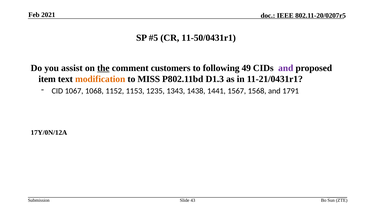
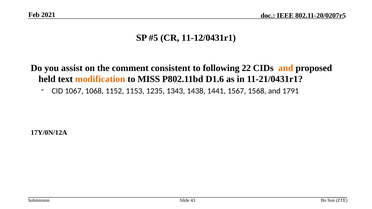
11-50/0431r1: 11-50/0431r1 -> 11-12/0431r1
the underline: present -> none
customers: customers -> consistent
49: 49 -> 22
and at (286, 68) colour: purple -> orange
item: item -> held
D1.3: D1.3 -> D1.6
